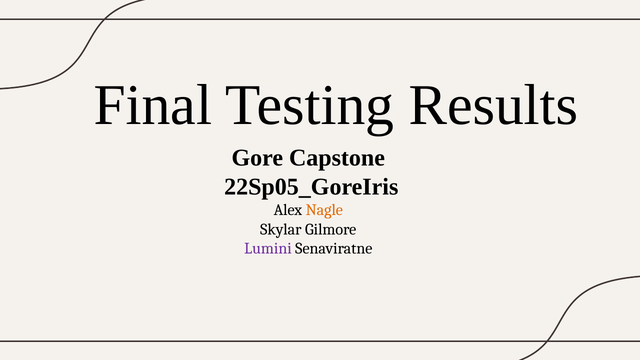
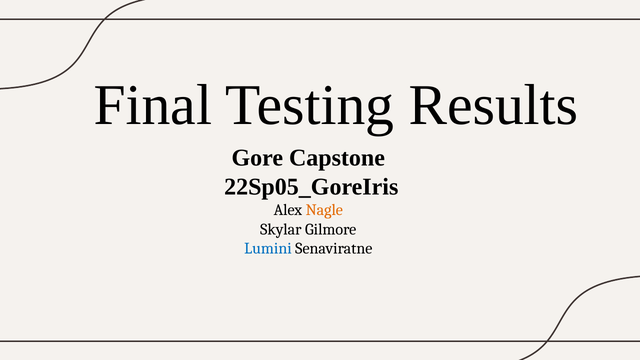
Lumini colour: purple -> blue
